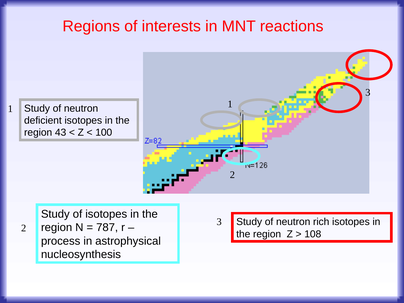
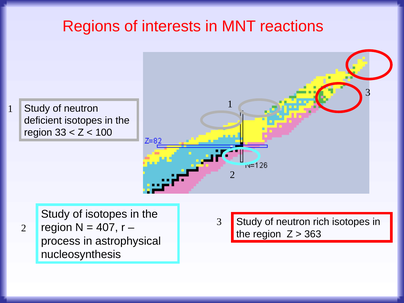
43: 43 -> 33
787: 787 -> 407
108: 108 -> 363
